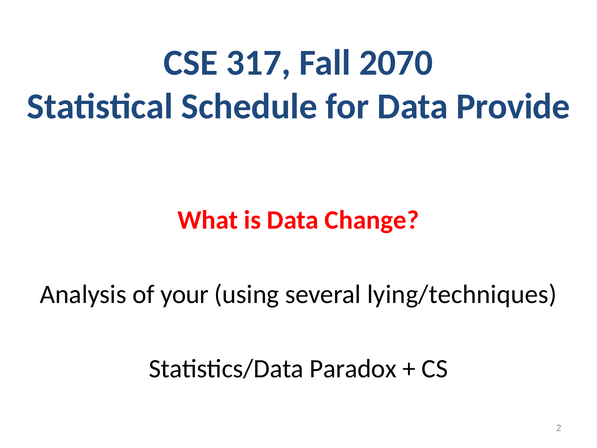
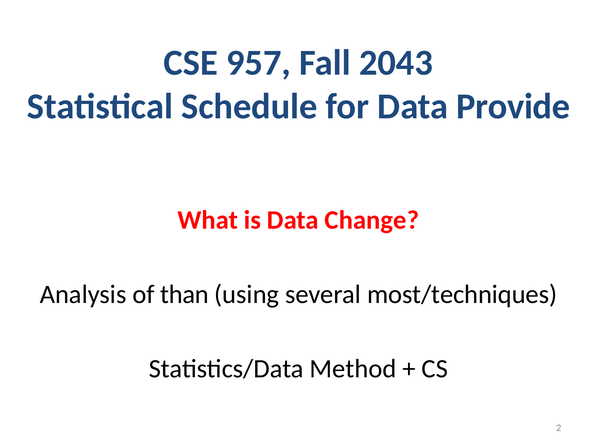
317: 317 -> 957
2070: 2070 -> 2043
your: your -> than
lying/techniques: lying/techniques -> most/techniques
Paradox: Paradox -> Method
